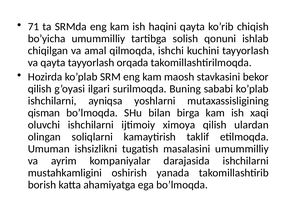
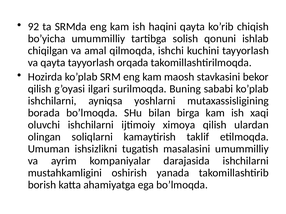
71: 71 -> 92
qisman: qisman -> borada
